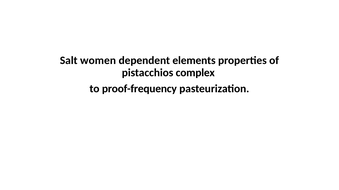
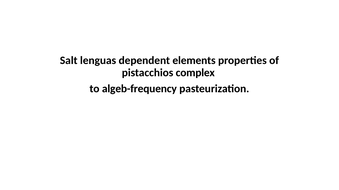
women: women -> lenguas
proof-frequency: proof-frequency -> algeb-frequency
